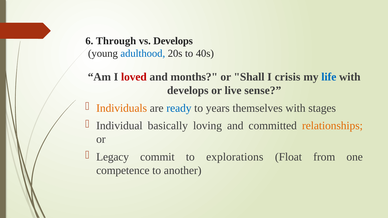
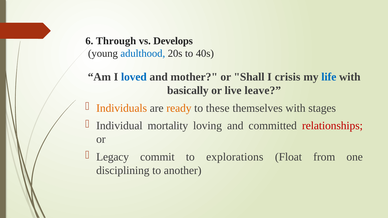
loved colour: red -> blue
months: months -> mother
develops at (188, 91): develops -> basically
sense: sense -> leave
ready colour: blue -> orange
years: years -> these
basically: basically -> mortality
relationships colour: orange -> red
competence: competence -> disciplining
